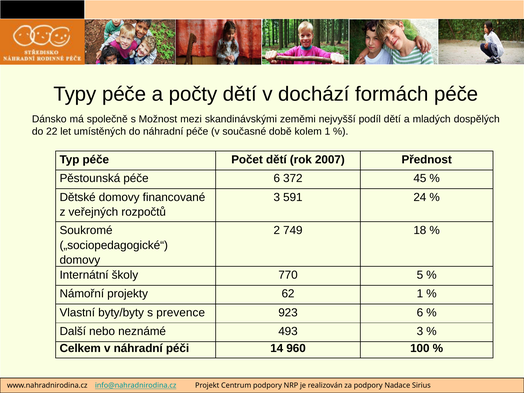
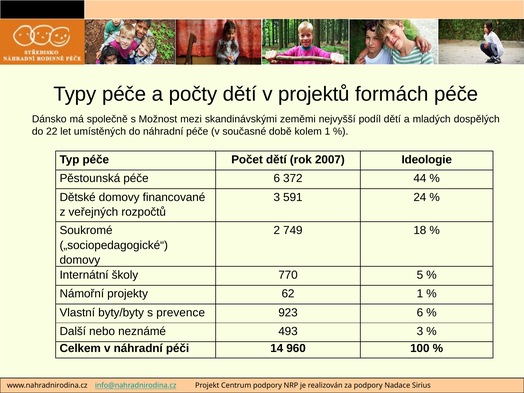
dochází: dochází -> projektů
Přednost: Přednost -> Ideologie
45: 45 -> 44
